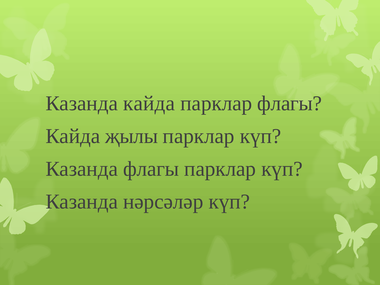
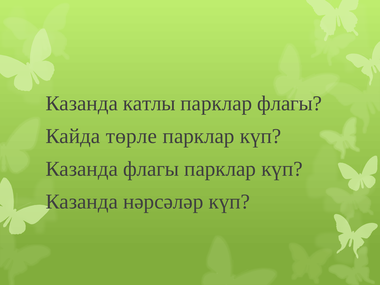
Казанда кайда: кайда -> катлы
җылы: җылы -> төрле
